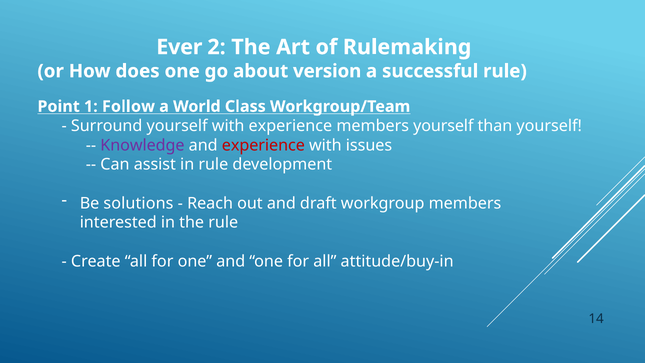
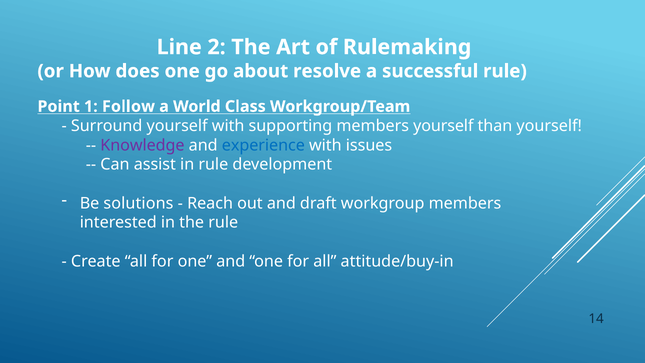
Ever: Ever -> Line
version: version -> resolve
with experience: experience -> supporting
experience at (263, 145) colour: red -> blue
